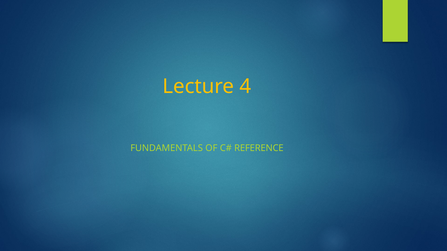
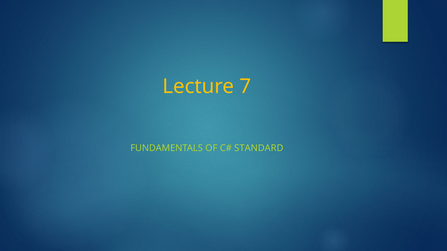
4: 4 -> 7
REFERENCE: REFERENCE -> STANDARD
